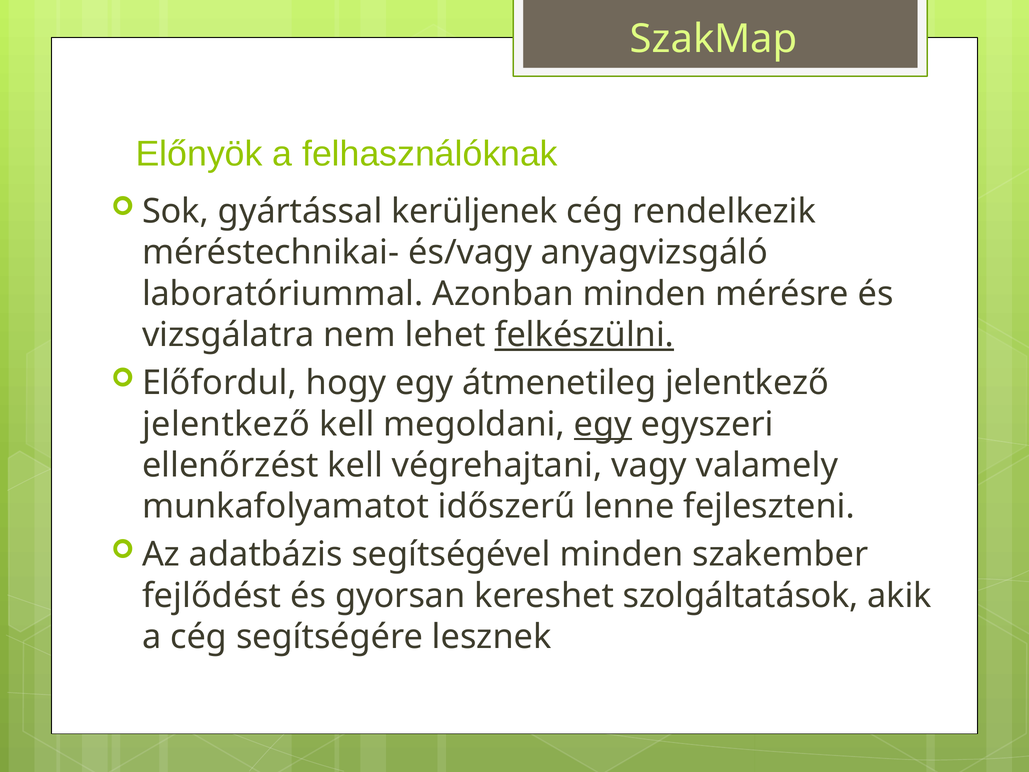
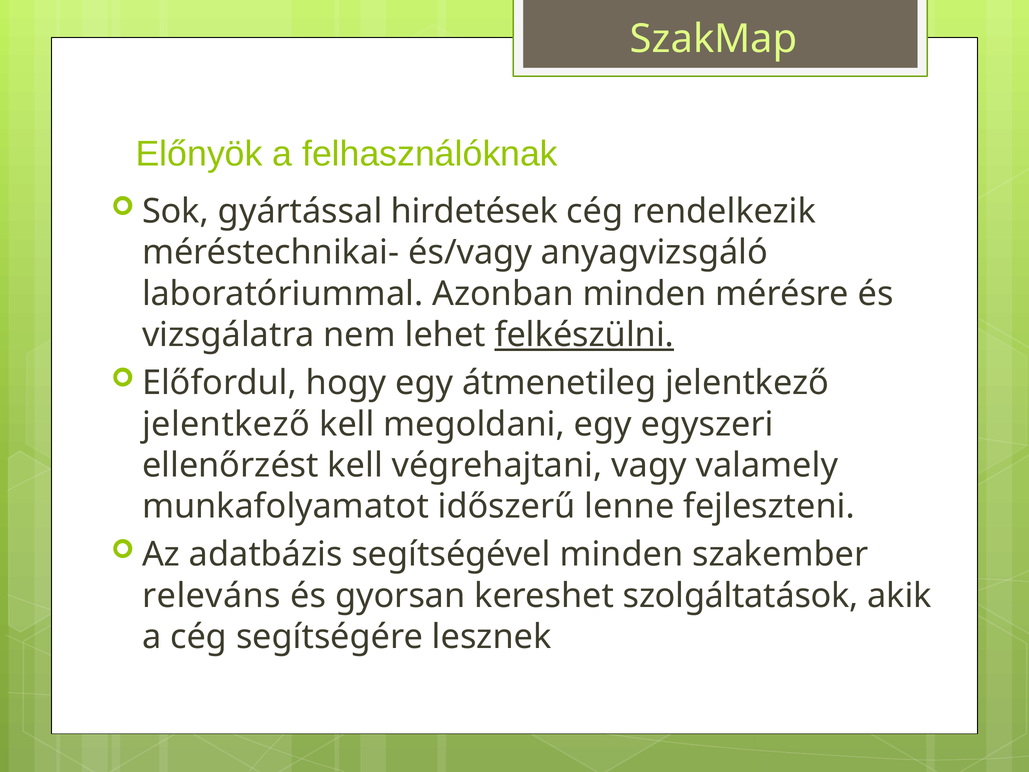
kerüljenek: kerüljenek -> hirdetések
egy at (603, 424) underline: present -> none
fejlődést: fejlődést -> releváns
